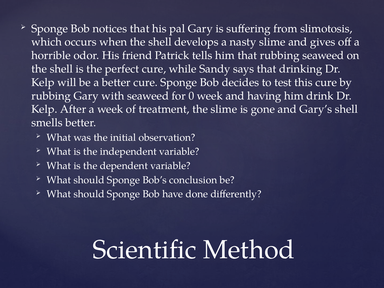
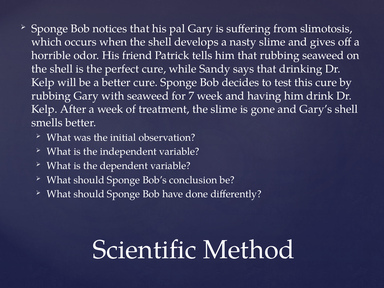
0: 0 -> 7
